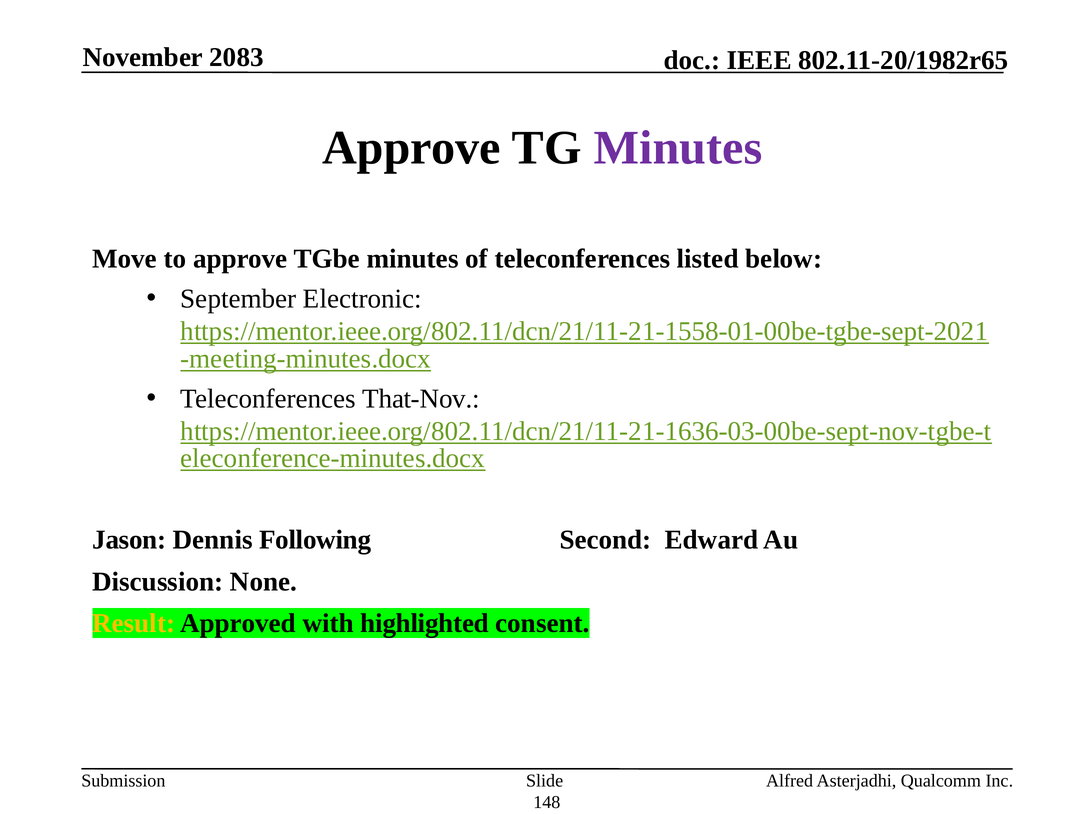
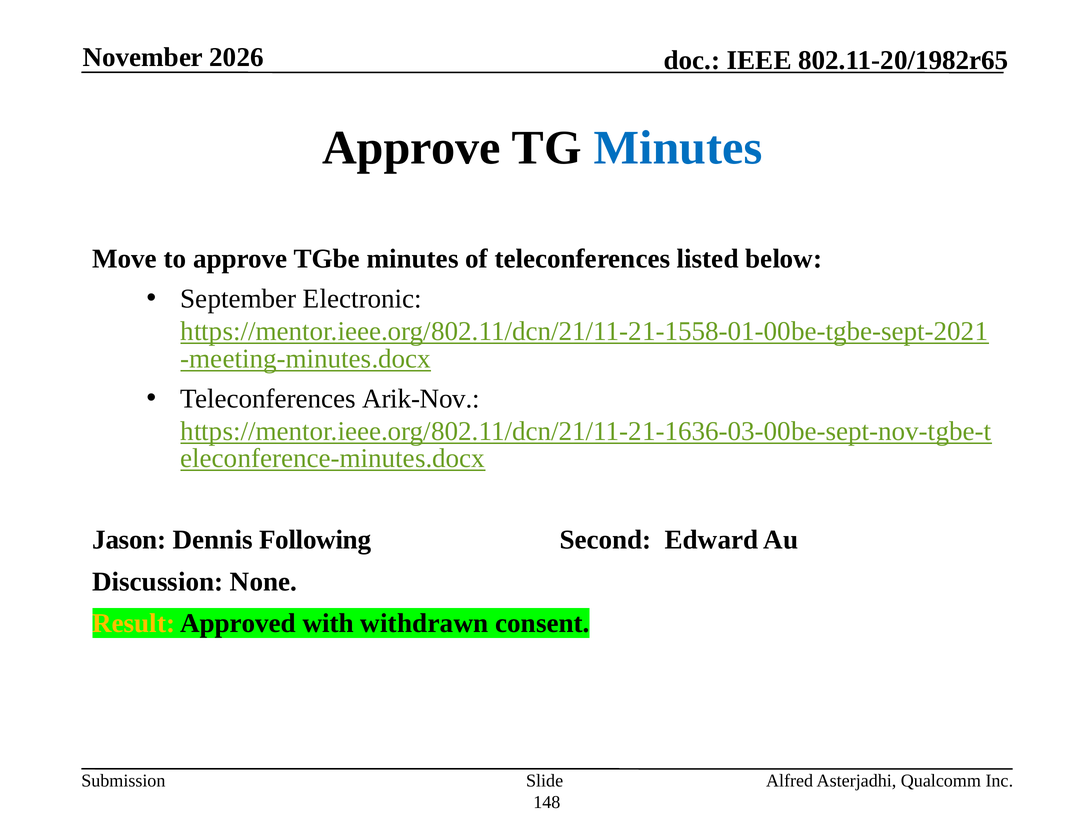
2083: 2083 -> 2026
Minutes at (678, 148) colour: purple -> blue
That-Nov: That-Nov -> Arik-Nov
highlighted: highlighted -> withdrawn
